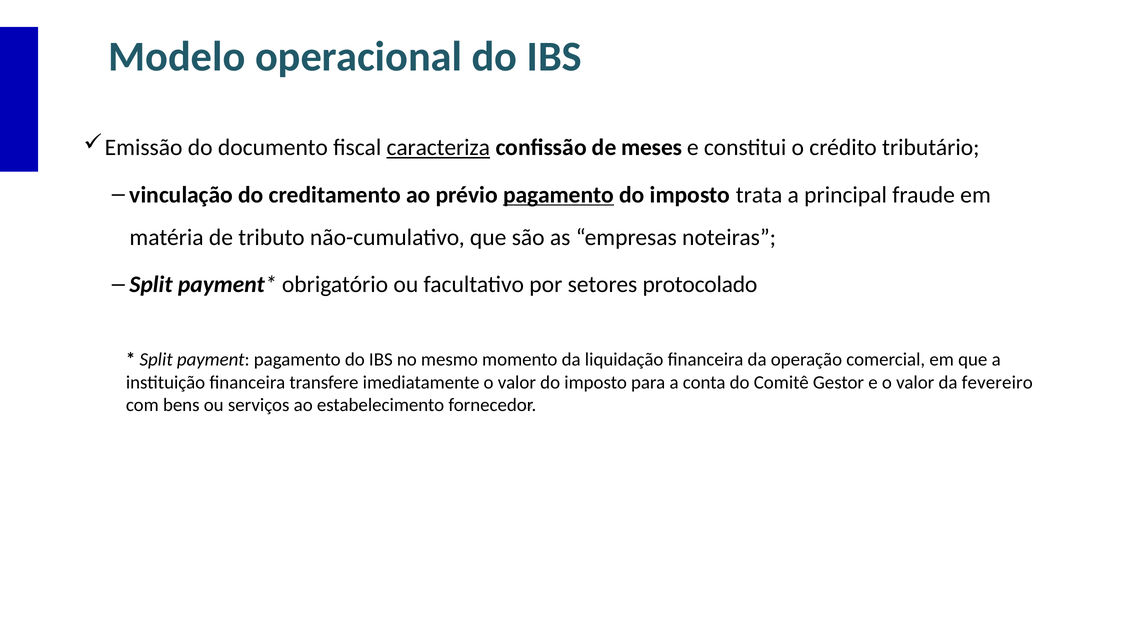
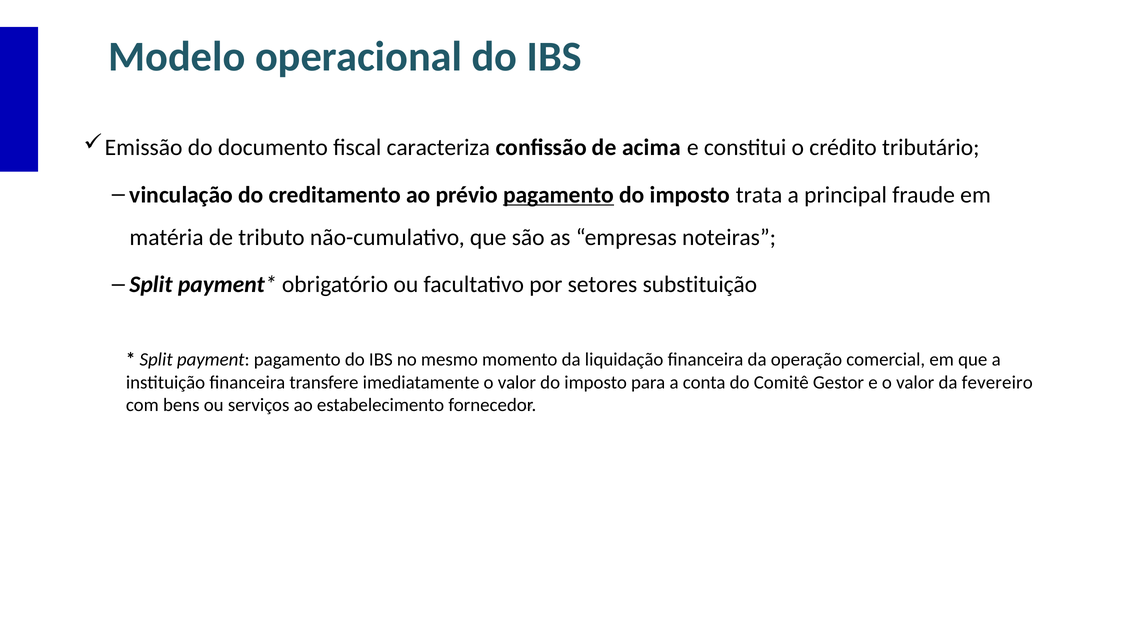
caracteriza underline: present -> none
meses: meses -> acima
protocolado: protocolado -> substituição
